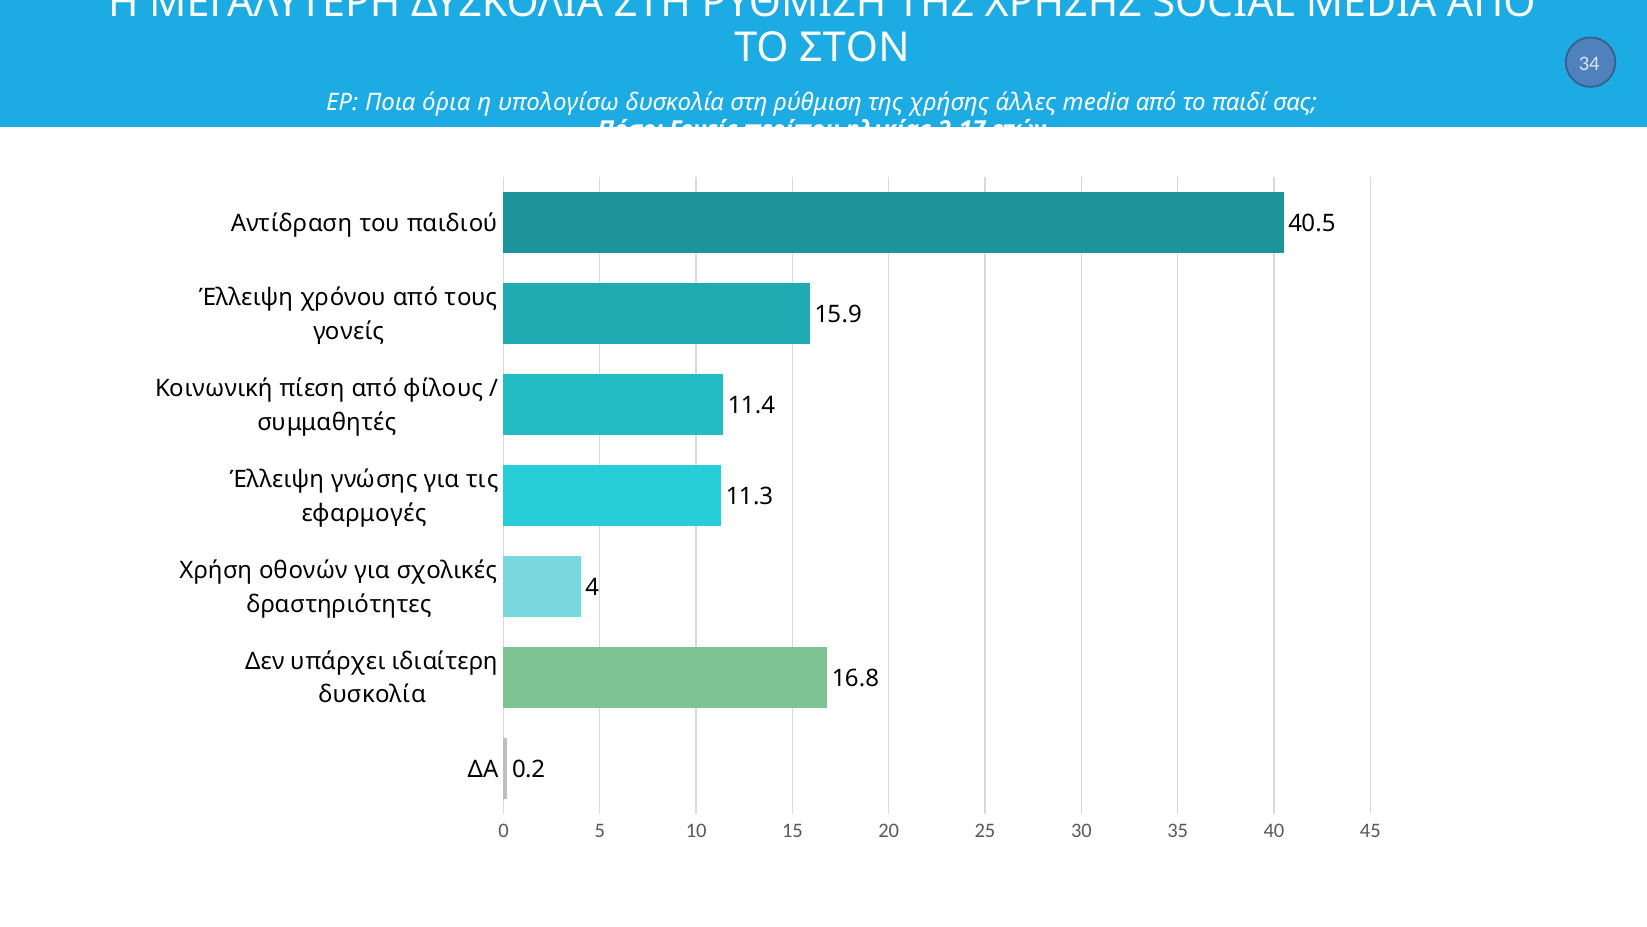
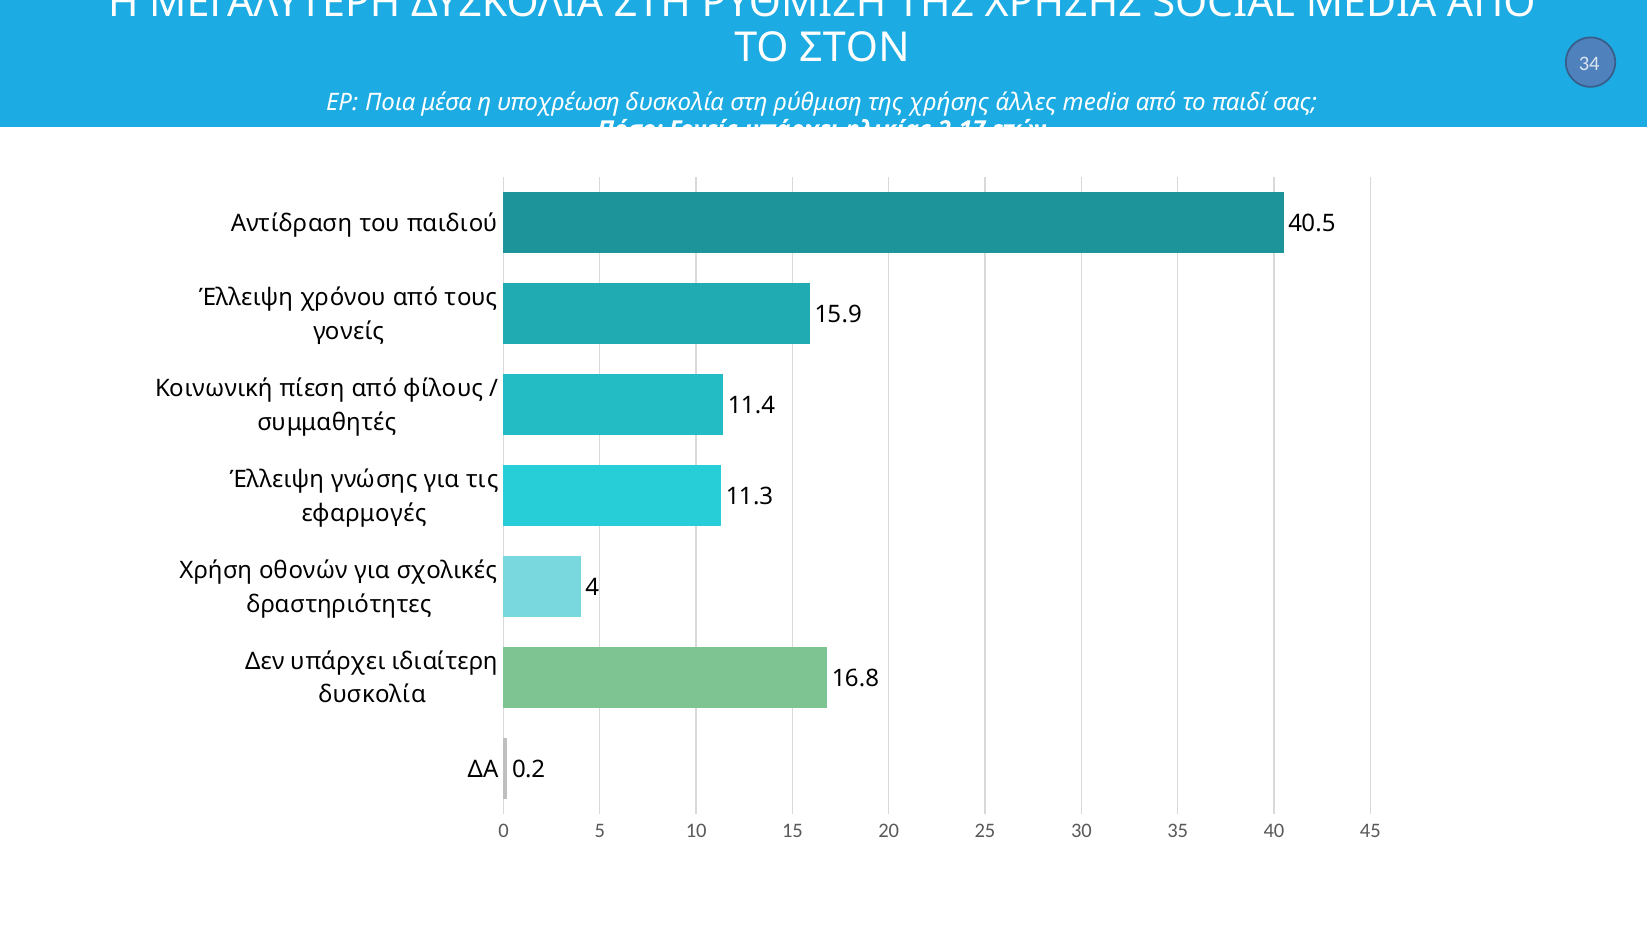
όρια: όρια -> μέσα
υπολογίσω: υπολογίσω -> υποχρέωση
Γονείς περίπου: περίπου -> υπάρχει
